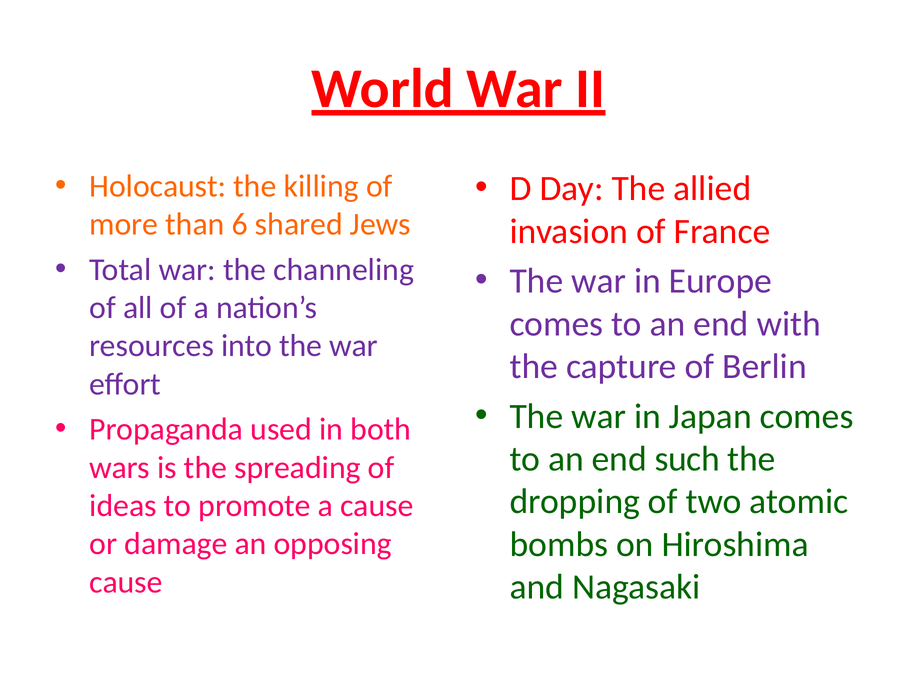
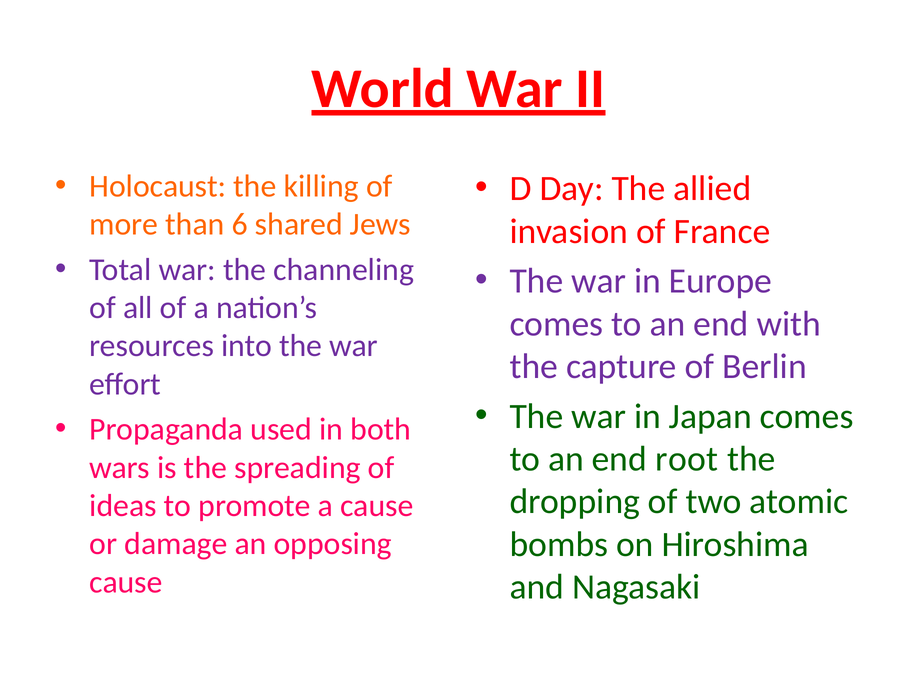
such: such -> root
